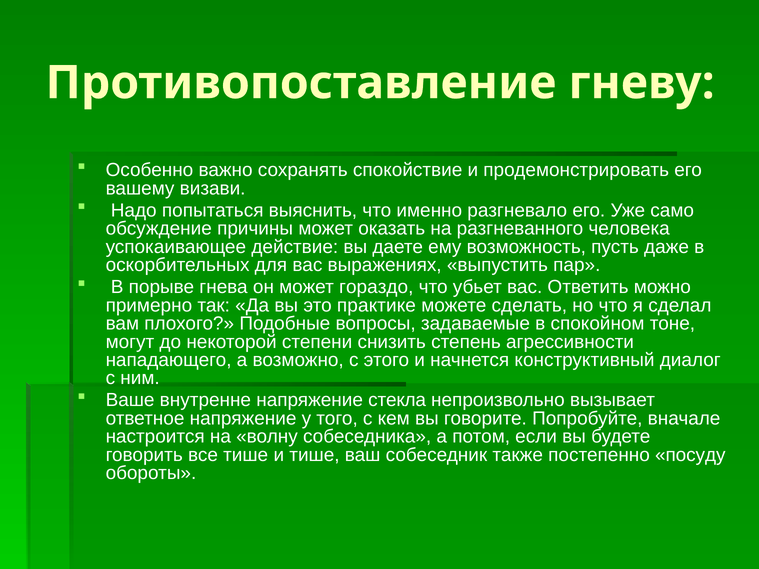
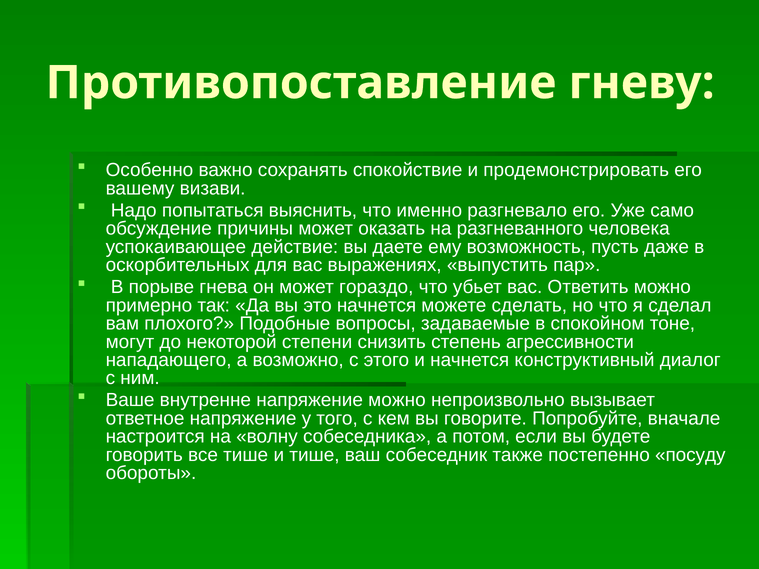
это практике: практике -> начнется
напряжение стекла: стекла -> можно
